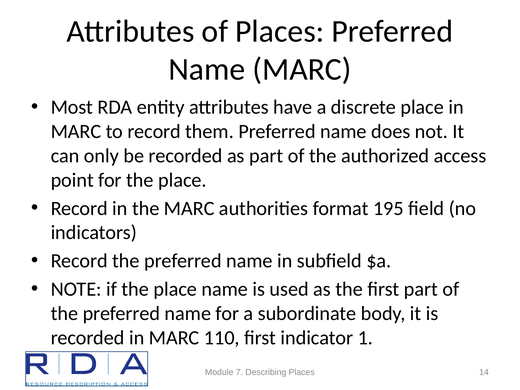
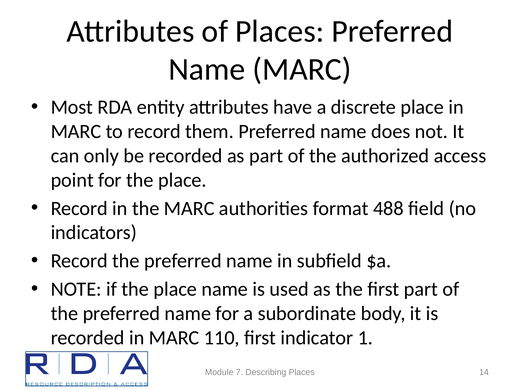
195: 195 -> 488
